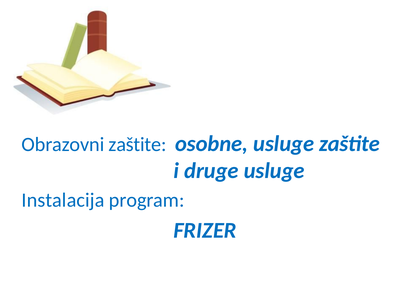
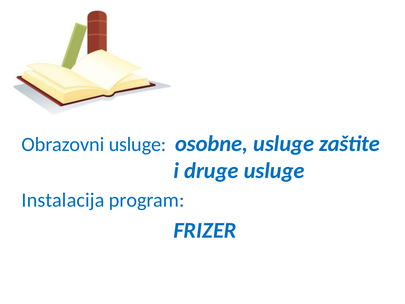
Obrazovni zaštite: zaštite -> usluge
